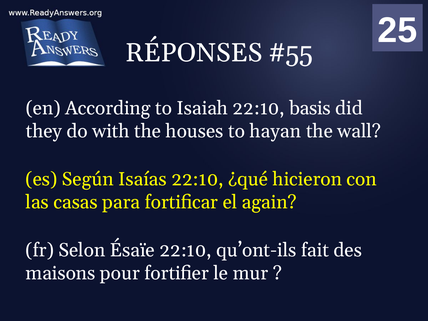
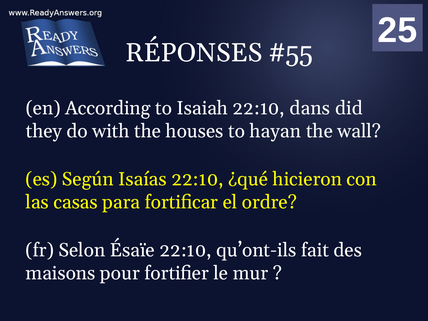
basis: basis -> dans
again: again -> ordre
